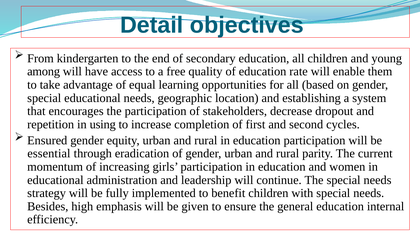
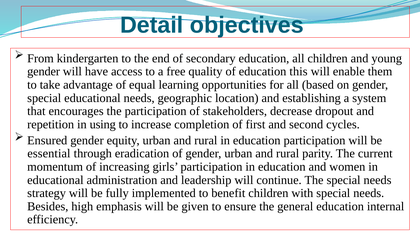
among at (44, 72): among -> gender
rate: rate -> this
